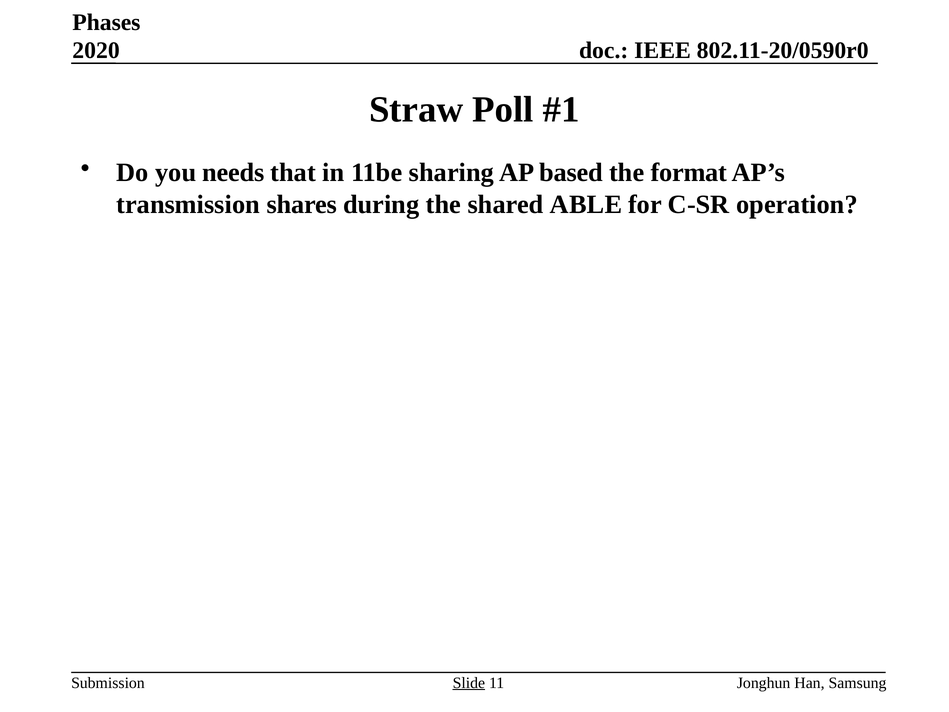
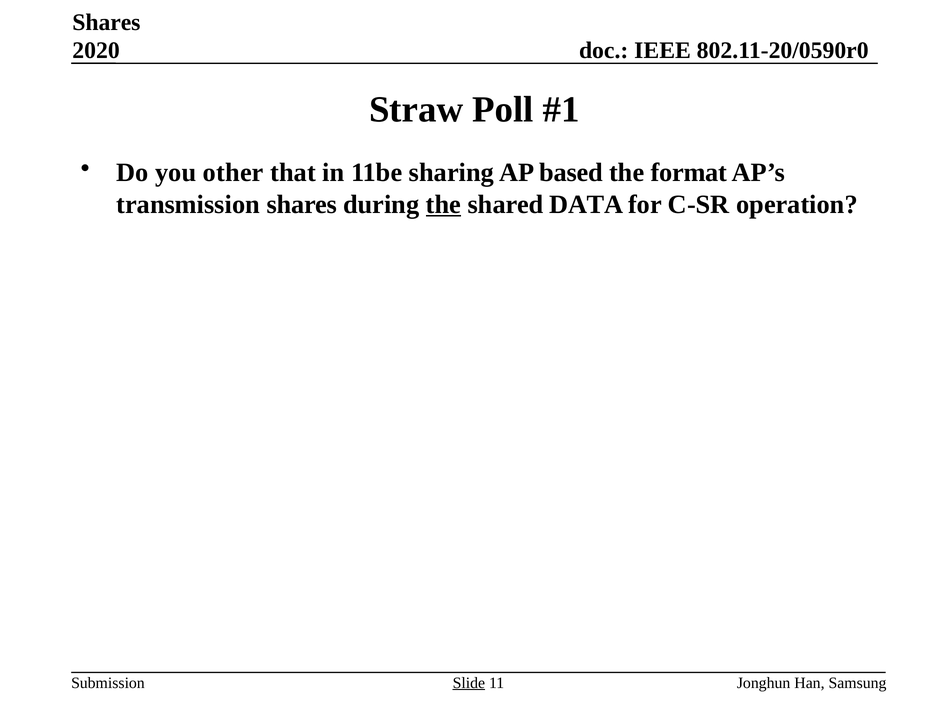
Phases at (106, 22): Phases -> Shares
needs: needs -> other
the at (443, 204) underline: none -> present
ABLE: ABLE -> DATA
